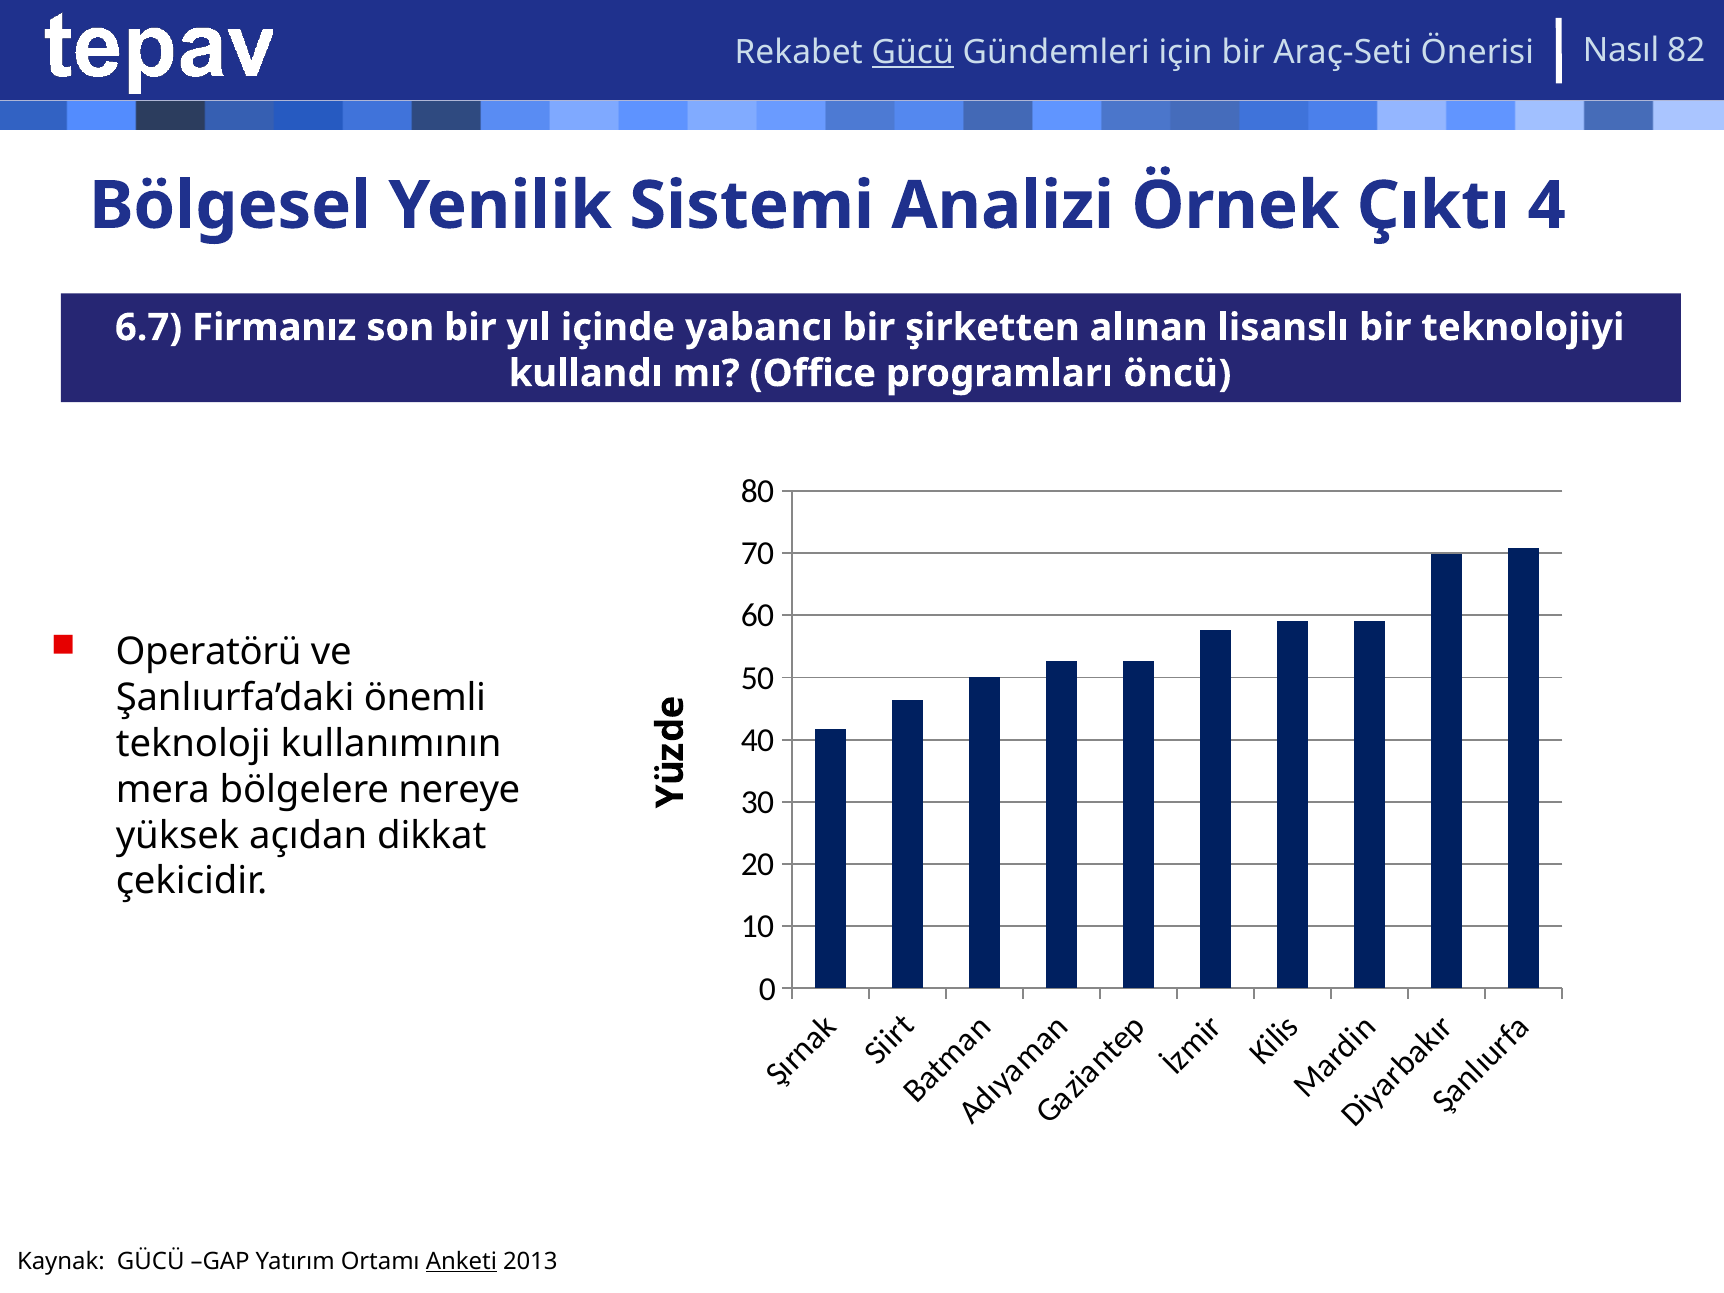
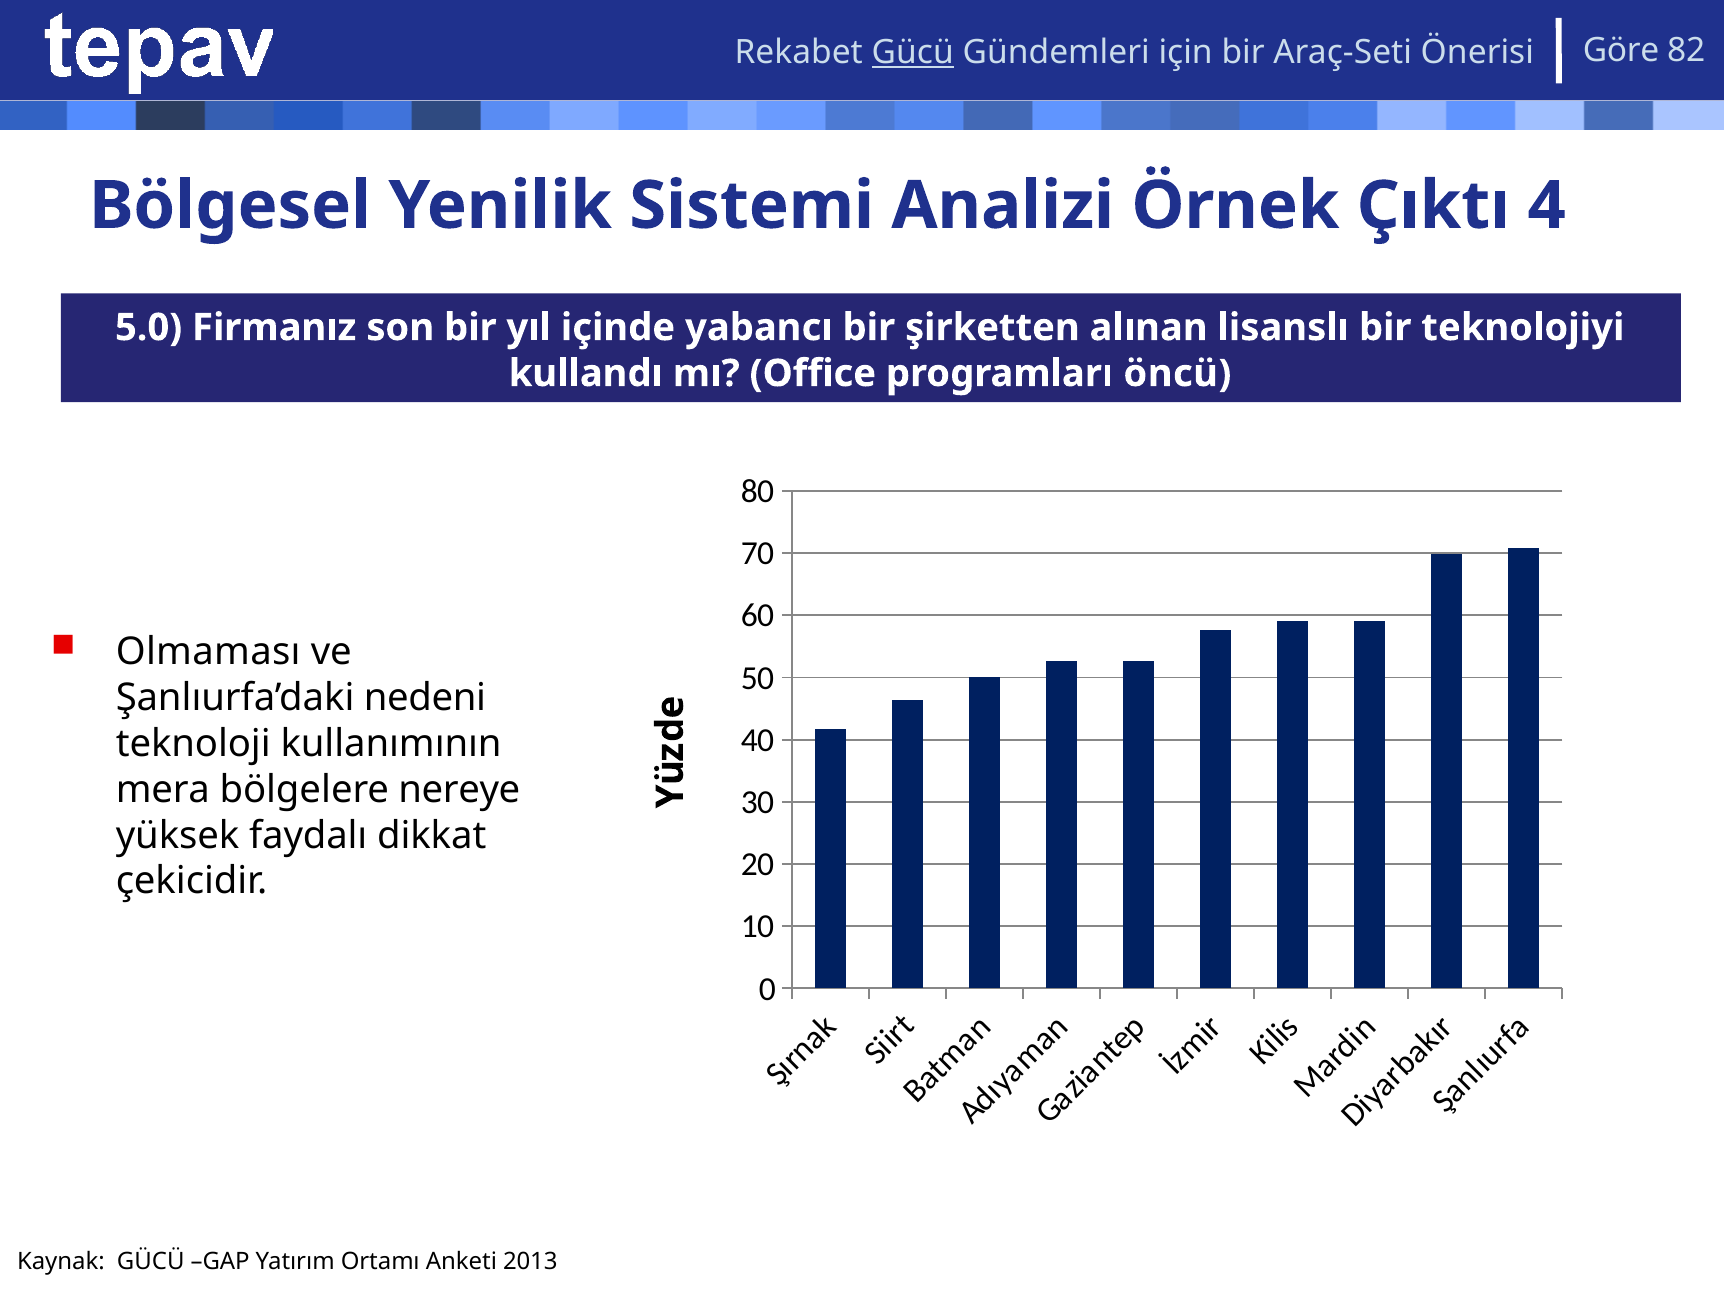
Nasıl: Nasıl -> Göre
6.7: 6.7 -> 5.0
Operatörü: Operatörü -> Olmaması
önemli: önemli -> nedeni
açıdan: açıdan -> faydalı
Anketi underline: present -> none
